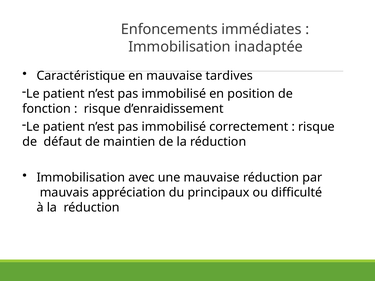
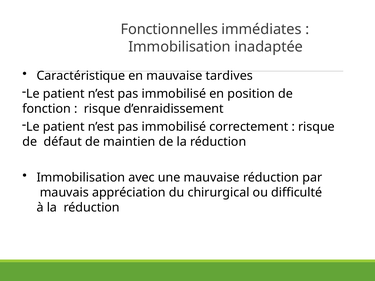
Enfoncements: Enfoncements -> Fonctionnelles
principaux: principaux -> chirurgical
